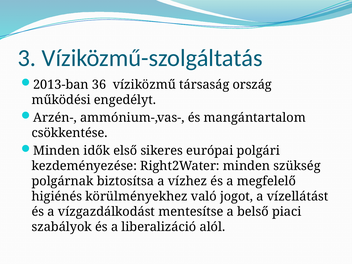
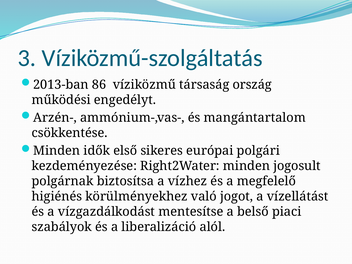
36: 36 -> 86
szükség: szükség -> jogosult
